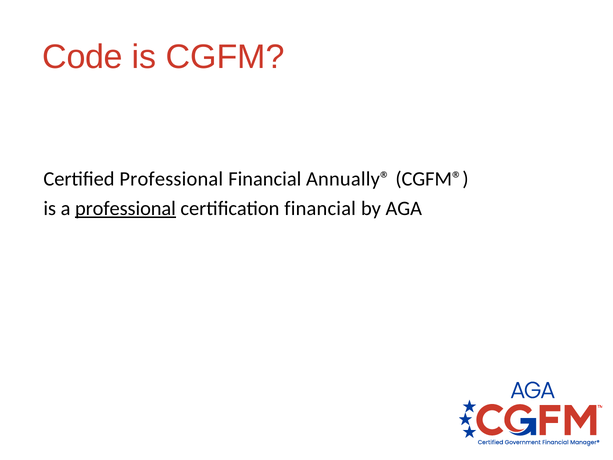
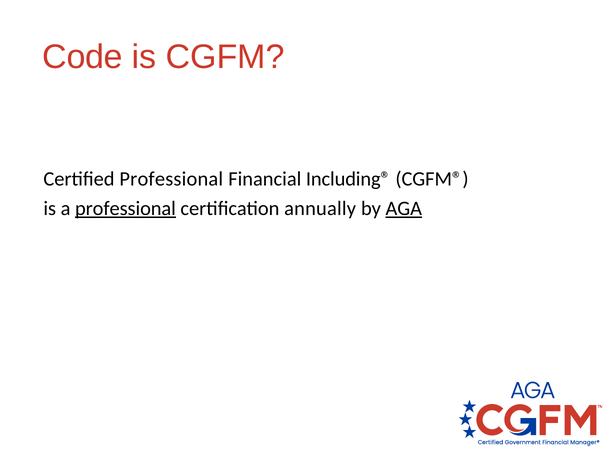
Annually®: Annually® -> Including®
certification financial: financial -> annually
AGA underline: none -> present
